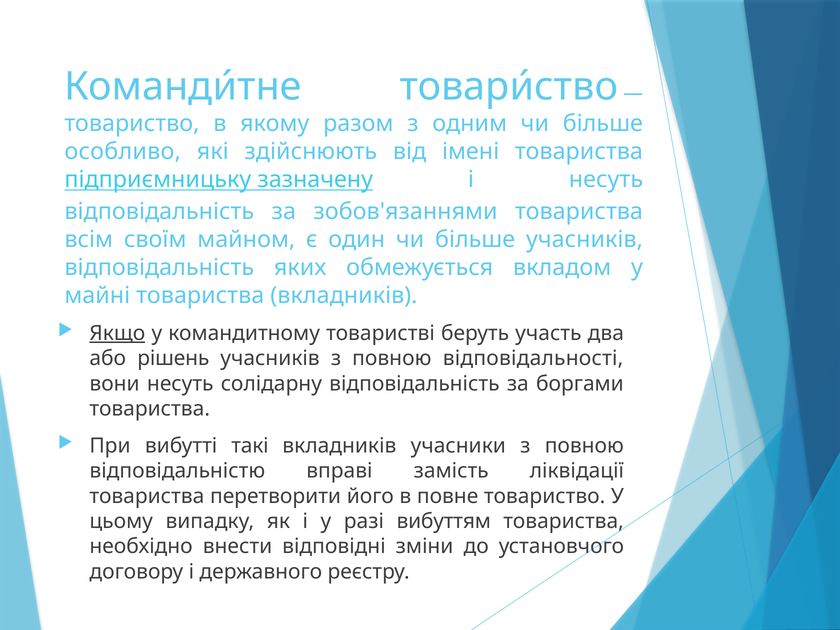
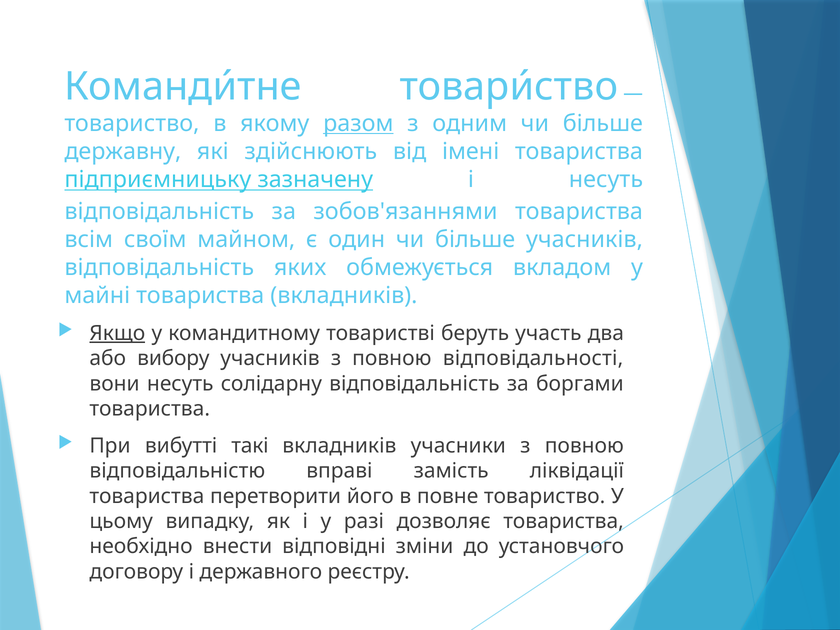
разом underline: none -> present
особливо: особливо -> державну
рішень: рішень -> вибору
вибуттям: вибуттям -> дозволяє
